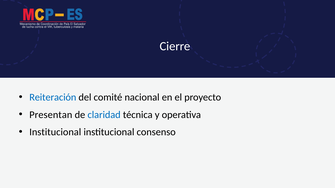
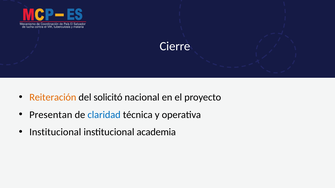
Reiteración colour: blue -> orange
comité: comité -> solicitó
consenso: consenso -> academia
